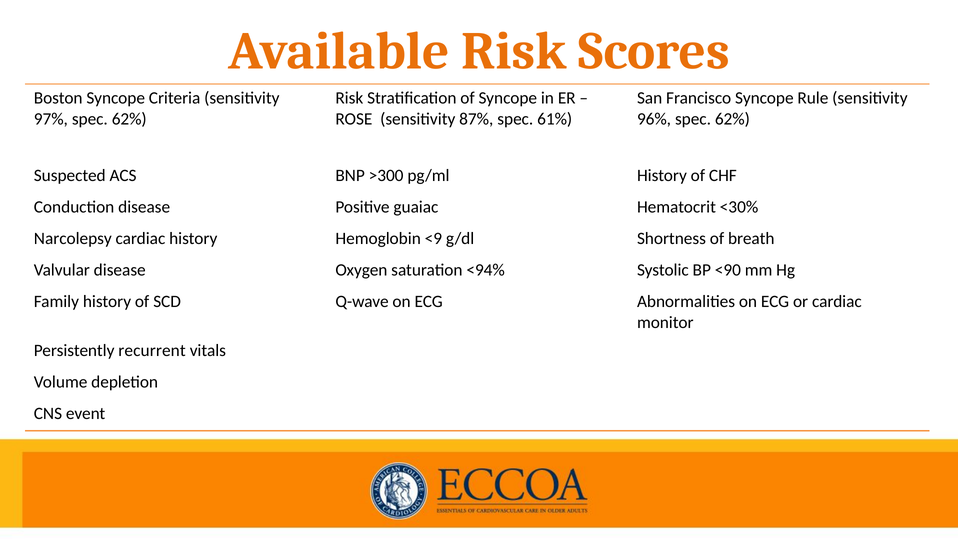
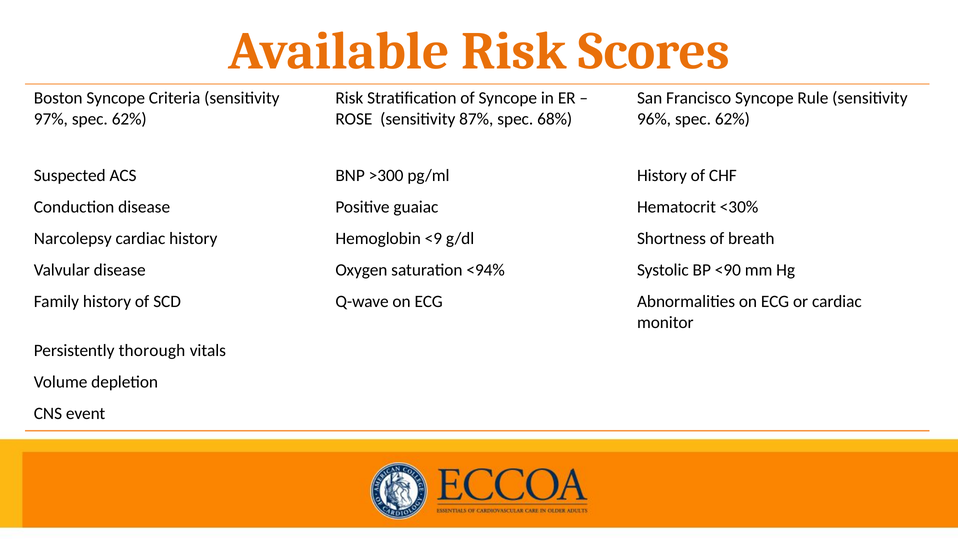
61%: 61% -> 68%
recurrent: recurrent -> thorough
